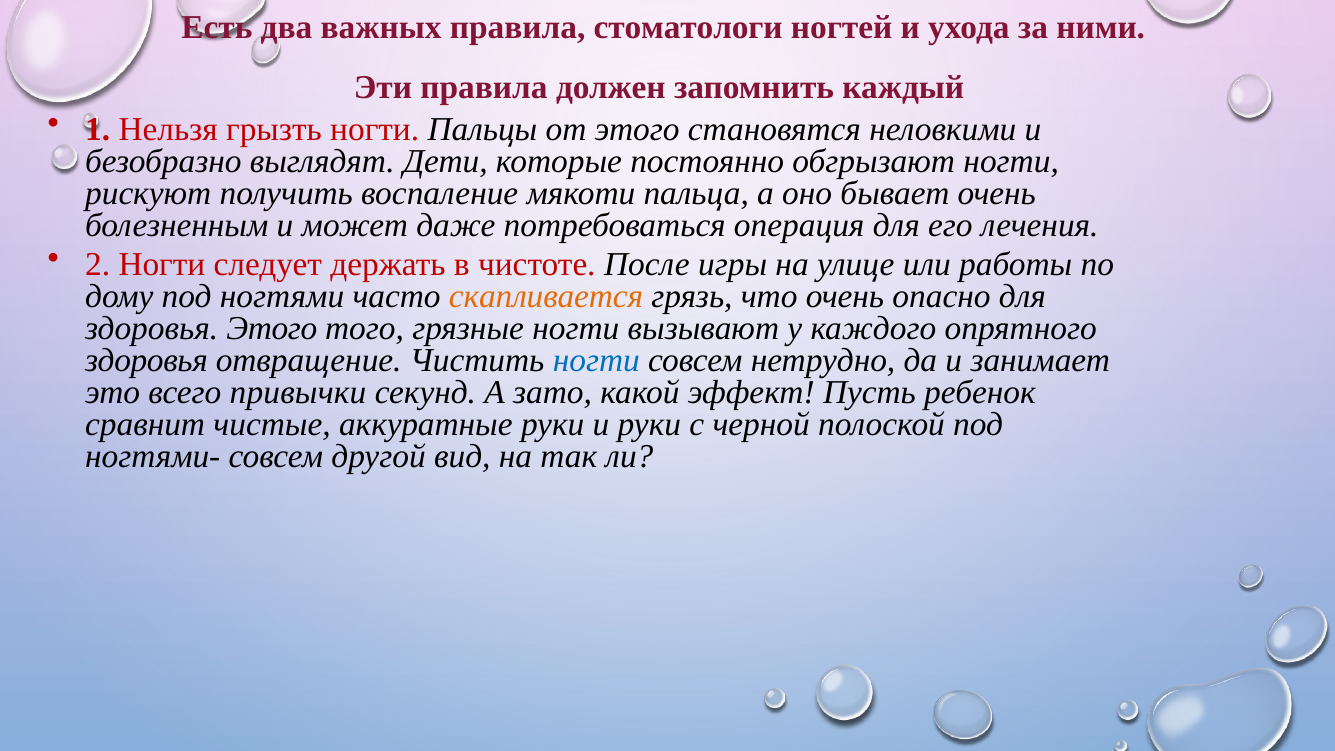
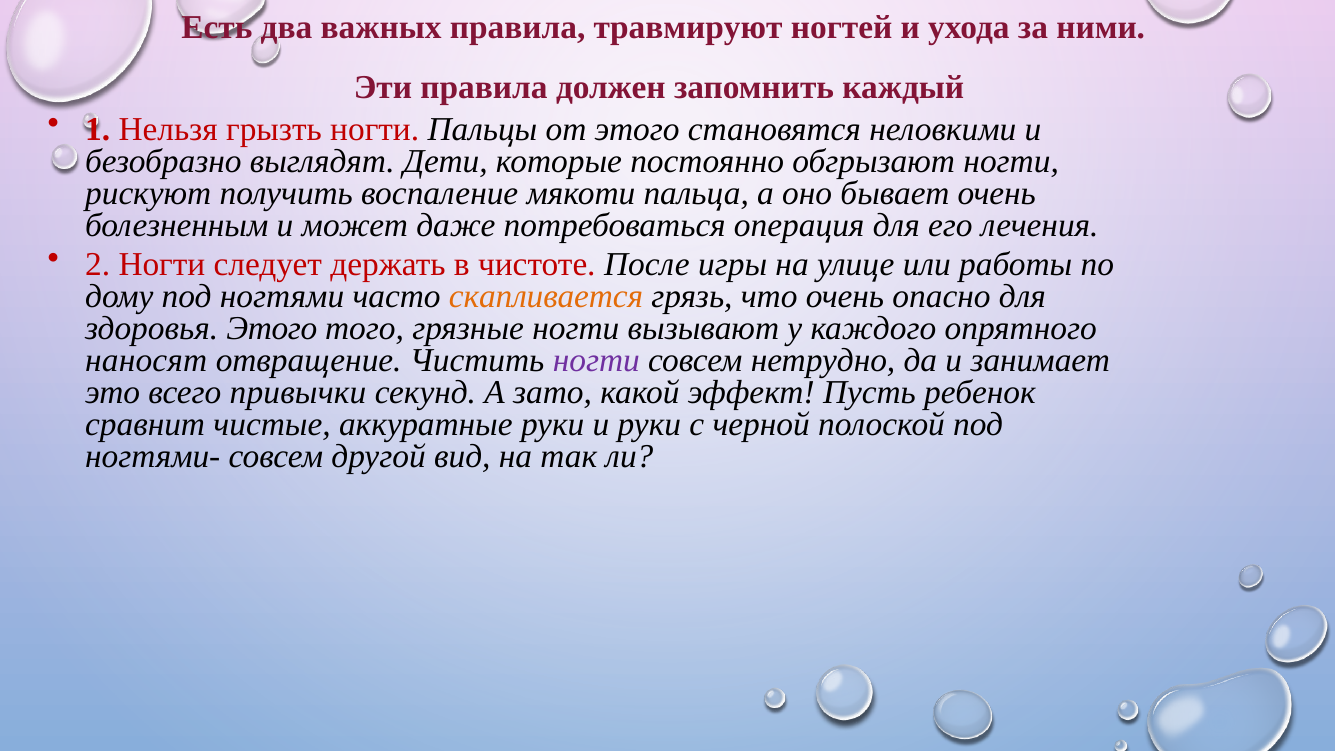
стоматологи: стоматологи -> травмируют
здоровья at (146, 361): здоровья -> наносят
ногти at (596, 361) colour: blue -> purple
